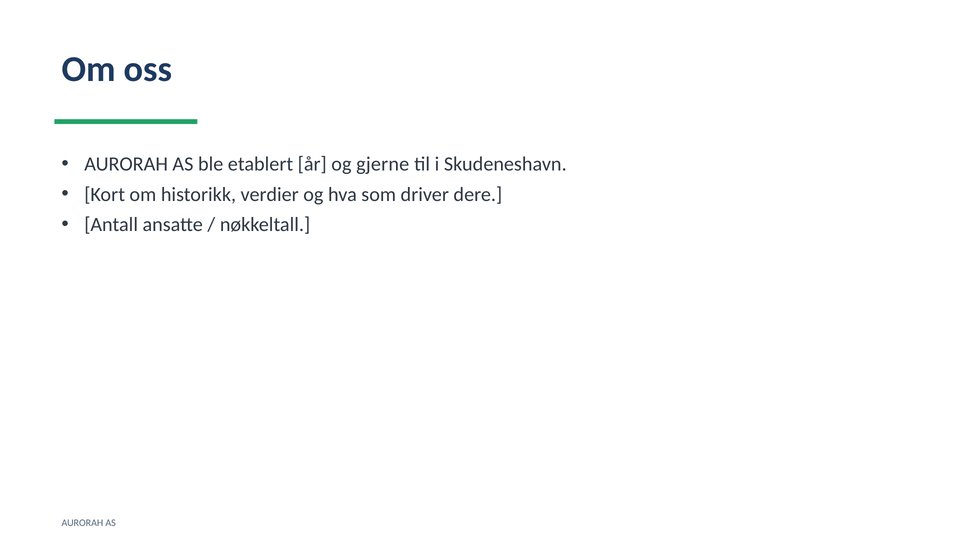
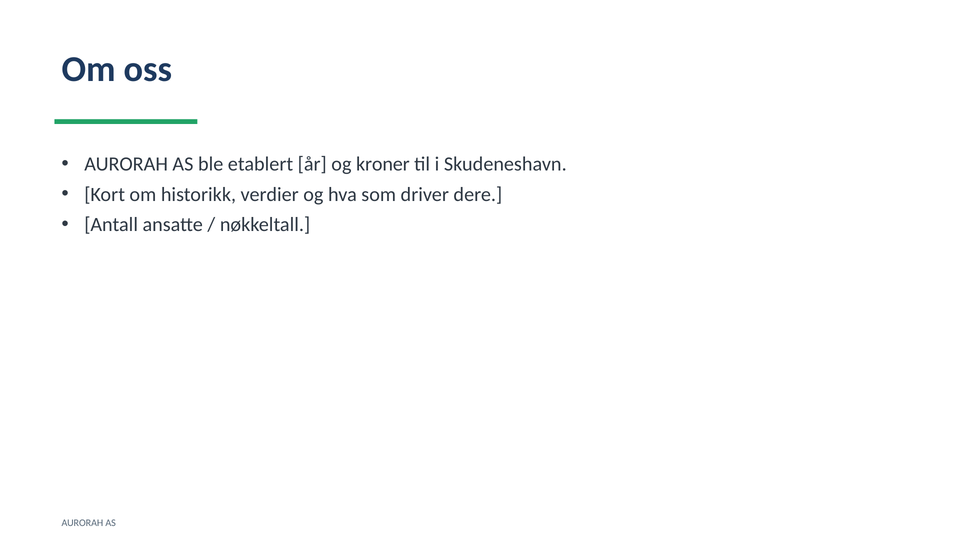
gjerne: gjerne -> kroner
